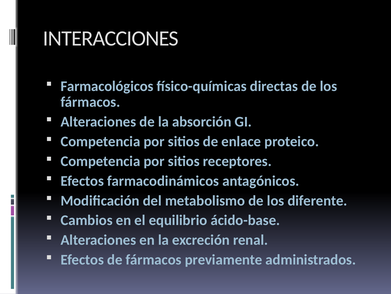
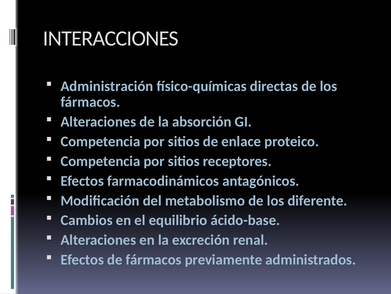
Farmacológicos: Farmacológicos -> Administración
